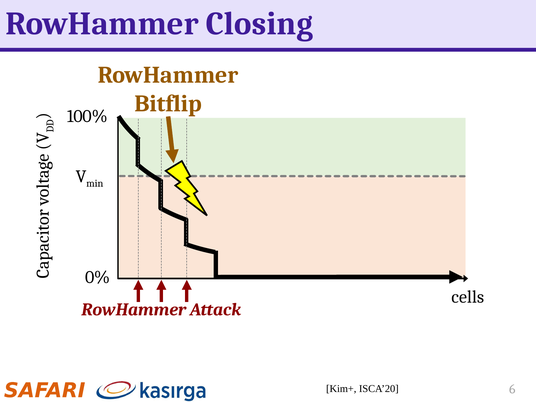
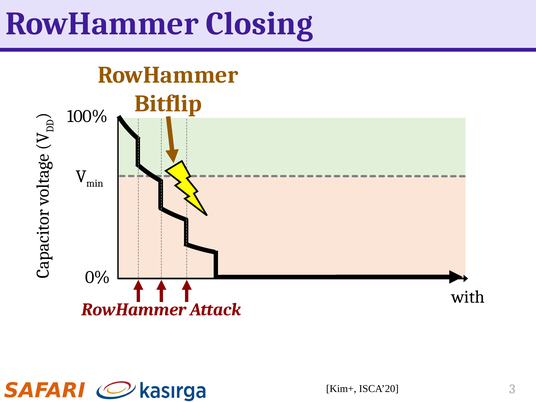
cells: cells -> with
6: 6 -> 3
